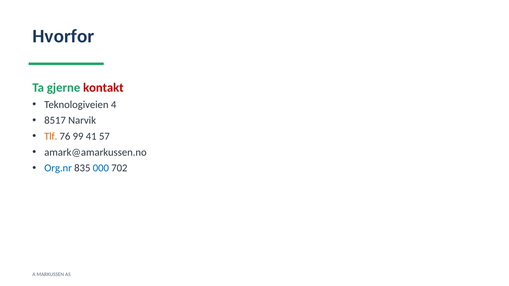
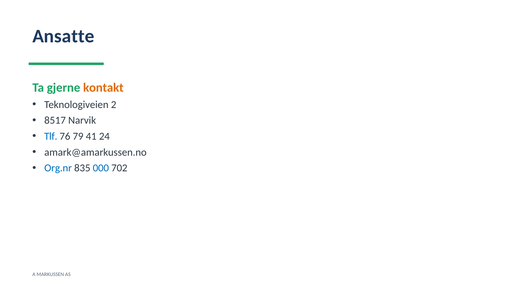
Hvorfor: Hvorfor -> Ansatte
kontakt colour: red -> orange
4: 4 -> 2
Tlf colour: orange -> blue
99: 99 -> 79
57: 57 -> 24
